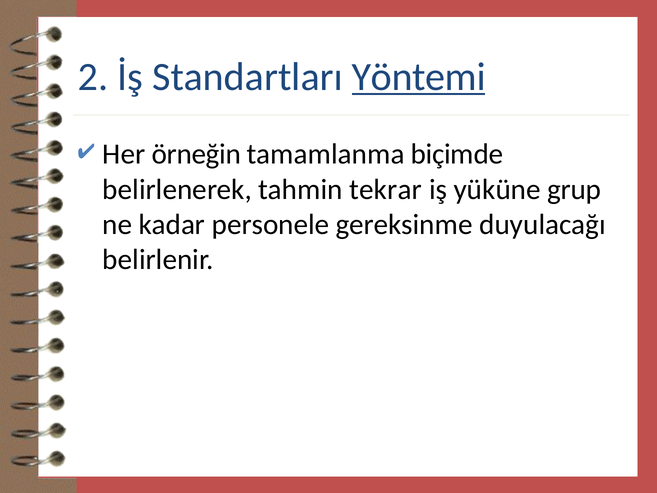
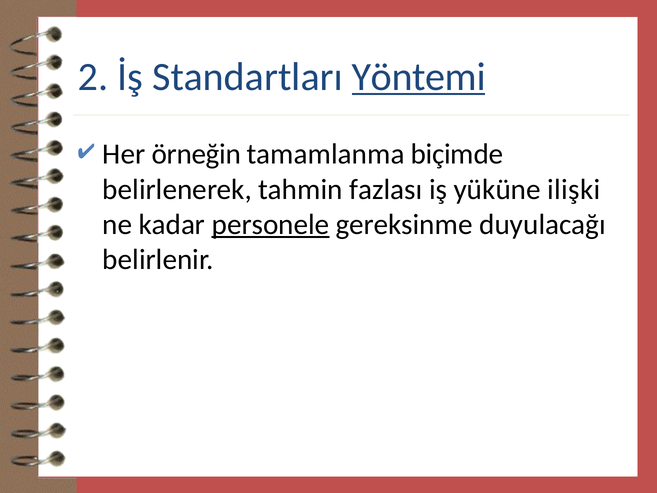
tekrar: tekrar -> fazlası
grup: grup -> ilişki
personele underline: none -> present
